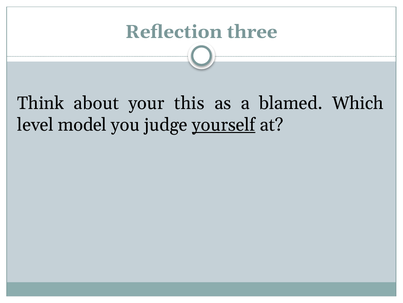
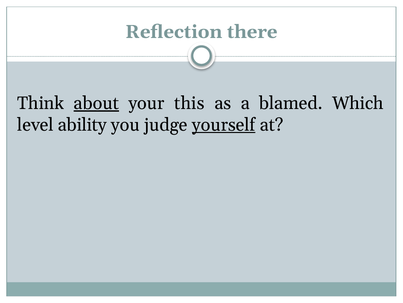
three: three -> there
about underline: none -> present
model: model -> ability
